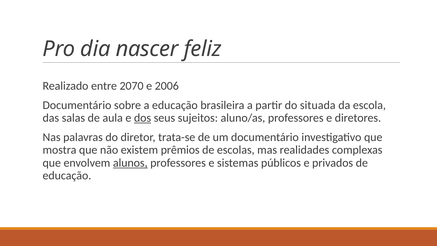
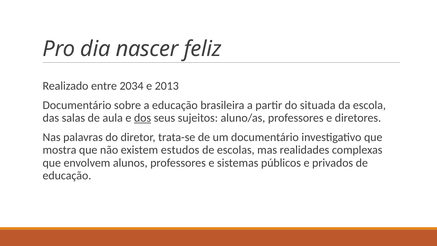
2070: 2070 -> 2034
2006: 2006 -> 2013
prêmios: prêmios -> estudos
alunos underline: present -> none
